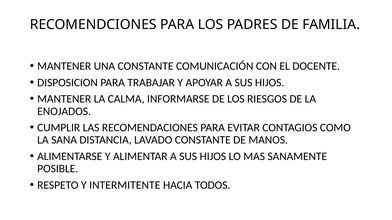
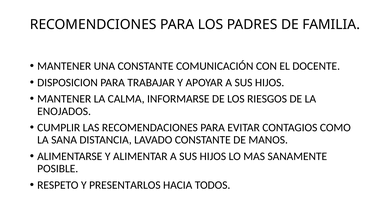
INTERMITENTE: INTERMITENTE -> PRESENTARLOS
